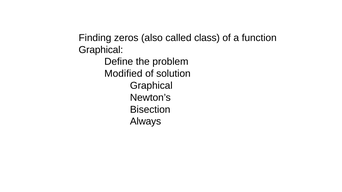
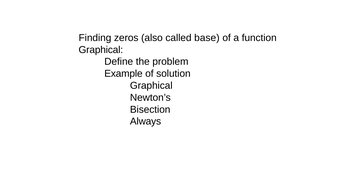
class: class -> base
Modified: Modified -> Example
